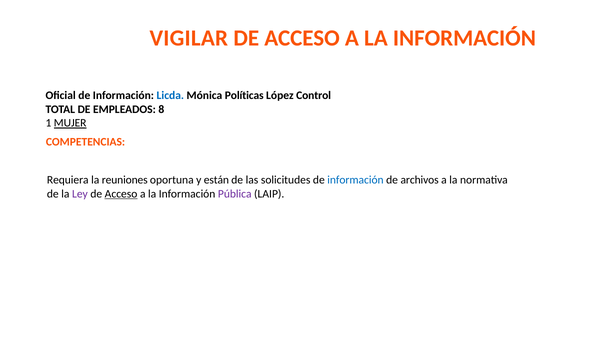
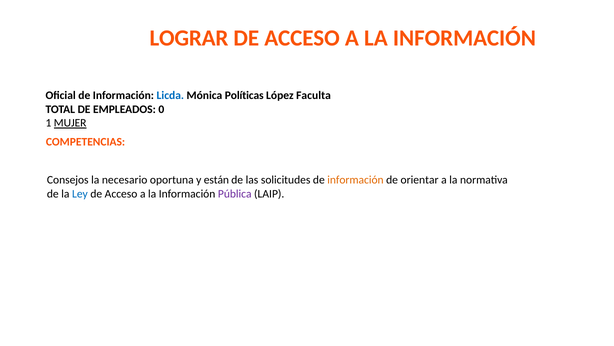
VIGILAR: VIGILAR -> LOGRAR
Control: Control -> Faculta
8: 8 -> 0
Requiera: Requiera -> Consejos
reuniones: reuniones -> necesario
información at (355, 180) colour: blue -> orange
archivos: archivos -> orientar
Ley colour: purple -> blue
Acceso at (121, 194) underline: present -> none
